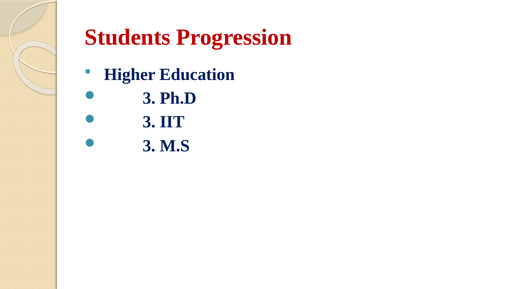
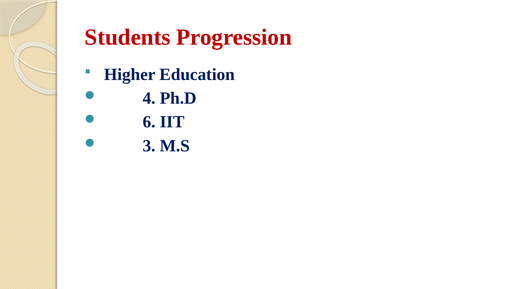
3 at (149, 98): 3 -> 4
3 at (149, 122): 3 -> 6
